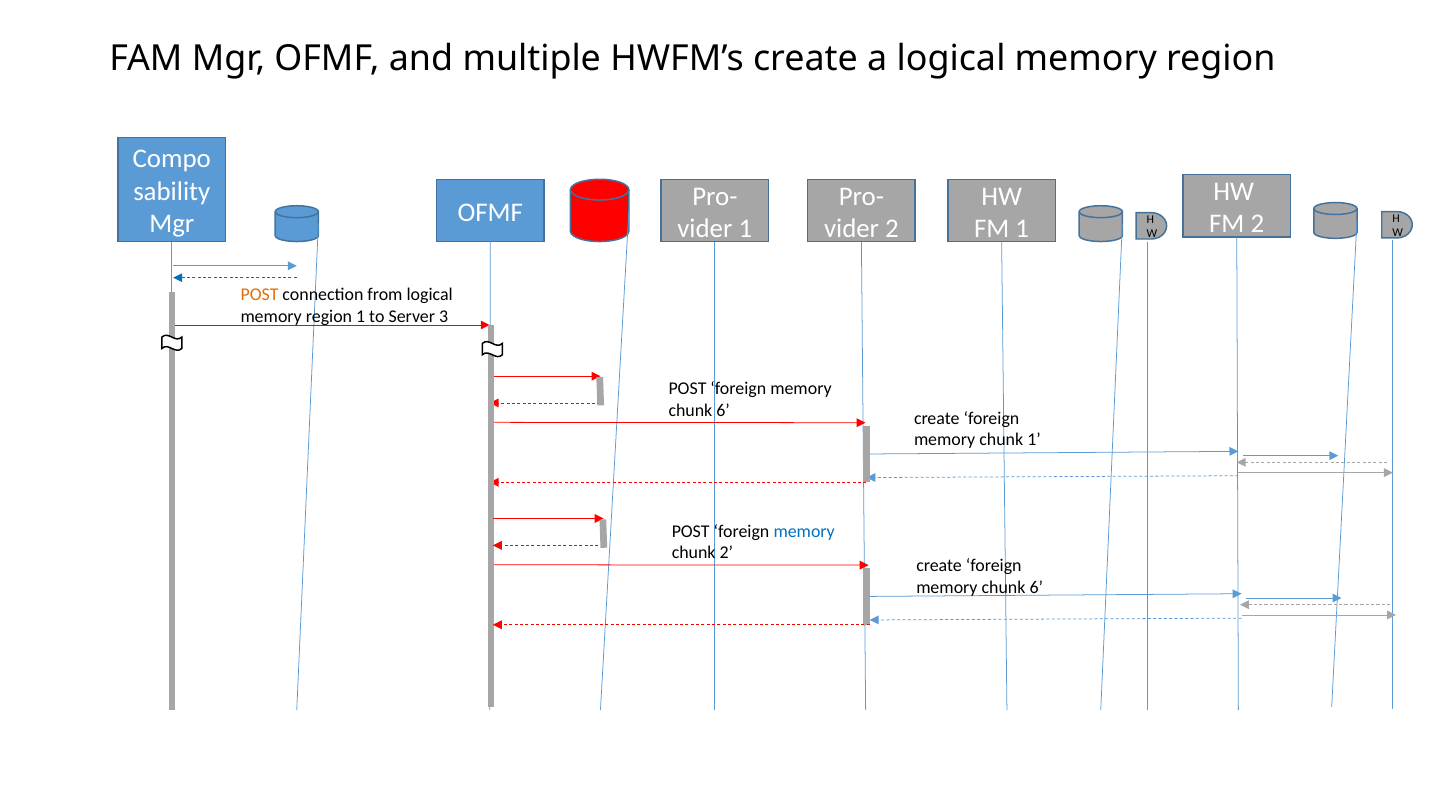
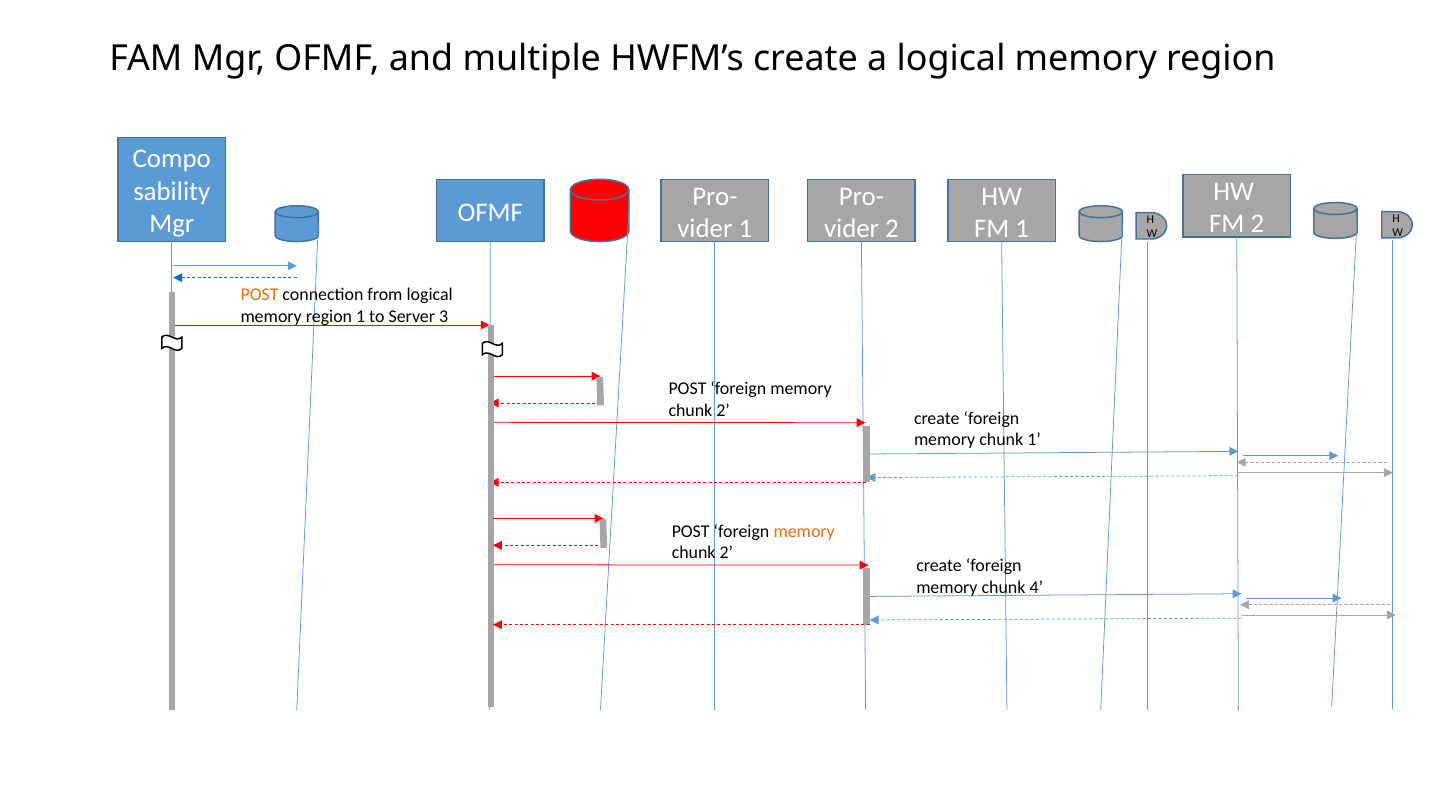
6 at (723, 410): 6 -> 2
memory at (804, 531) colour: blue -> orange
6 at (1036, 587): 6 -> 4
